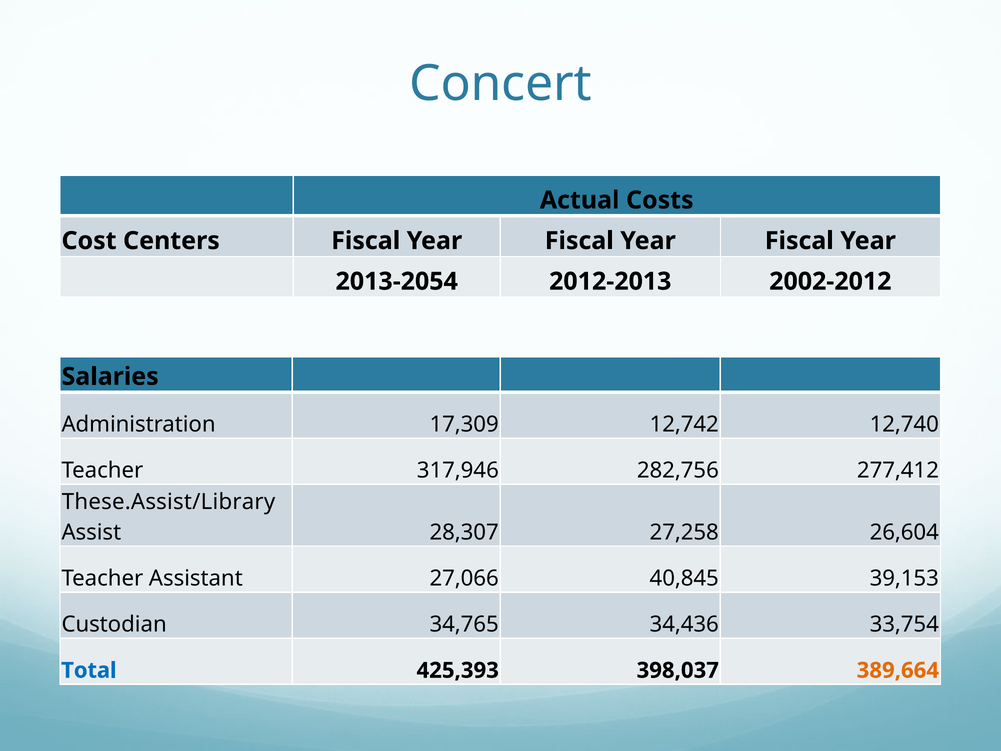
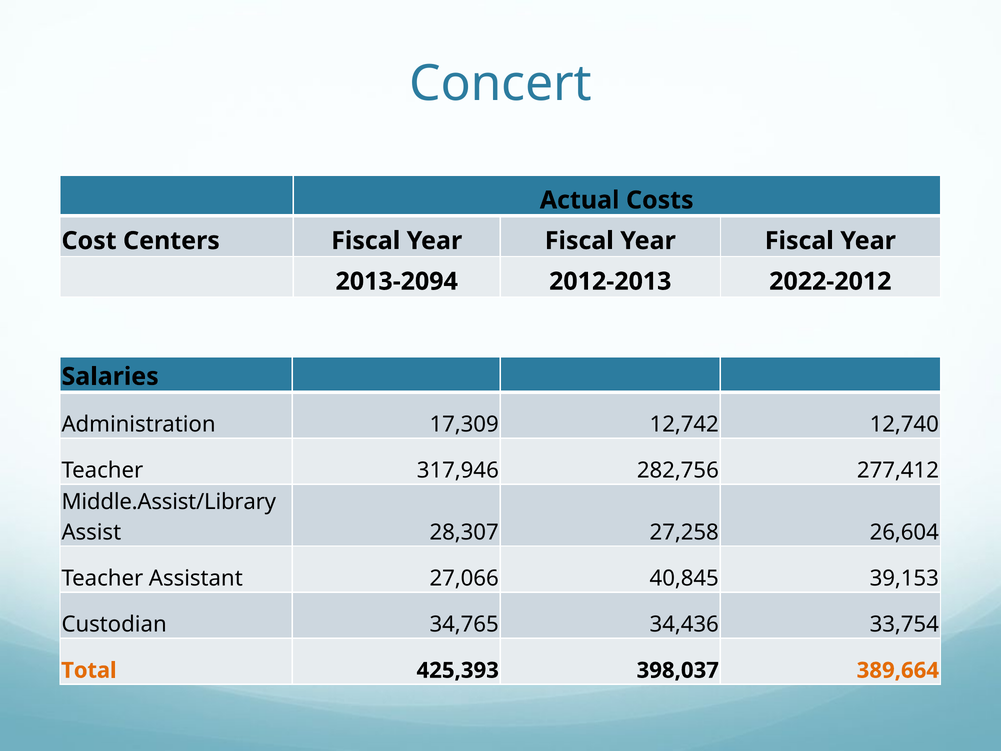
2013-2054: 2013-2054 -> 2013-2094
2002-2012: 2002-2012 -> 2022-2012
These.Assist/Library: These.Assist/Library -> Middle.Assist/Library
Total colour: blue -> orange
